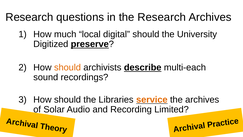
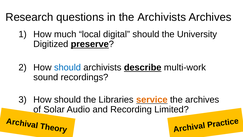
the Research: Research -> Archivists
should at (67, 67) colour: orange -> blue
multi-each: multi-each -> multi-work
